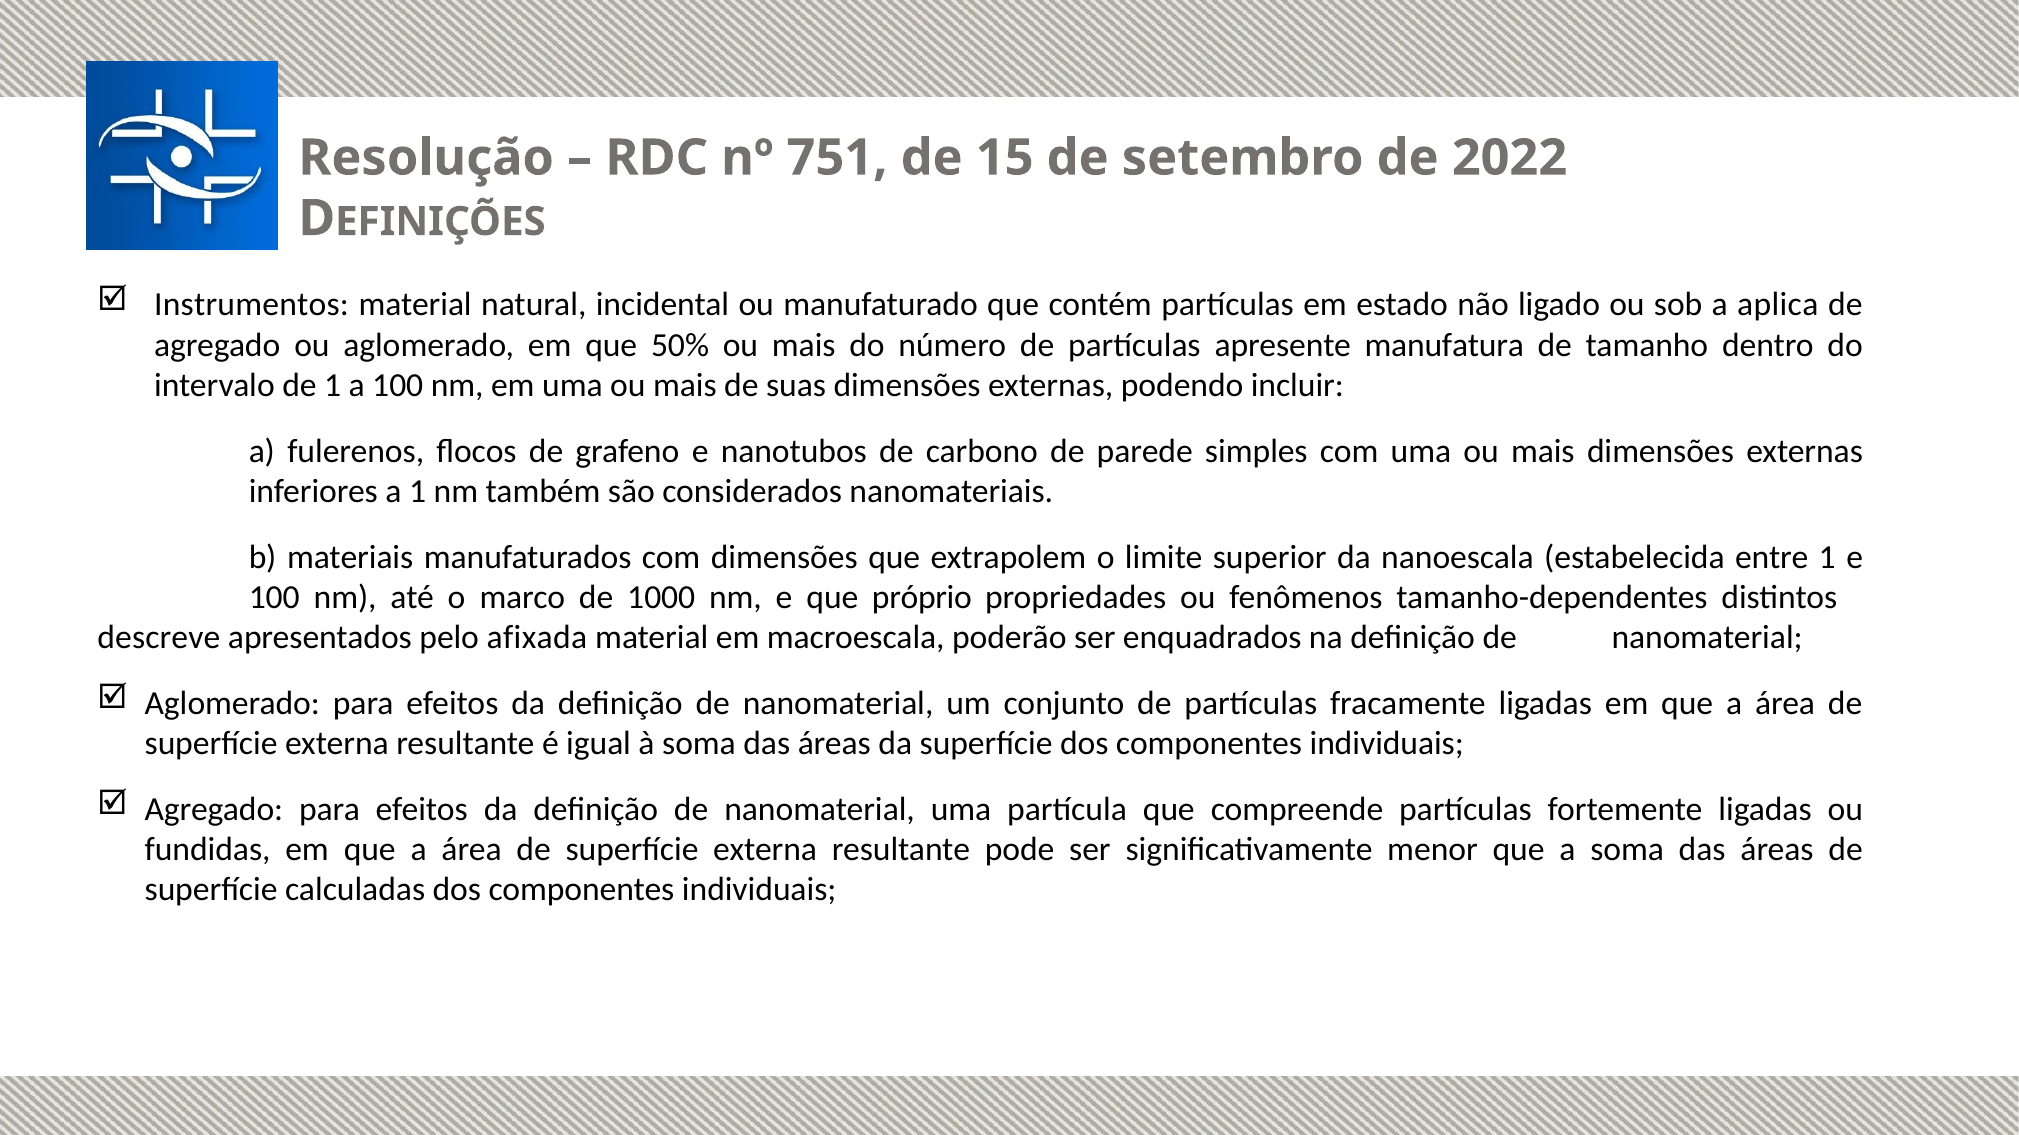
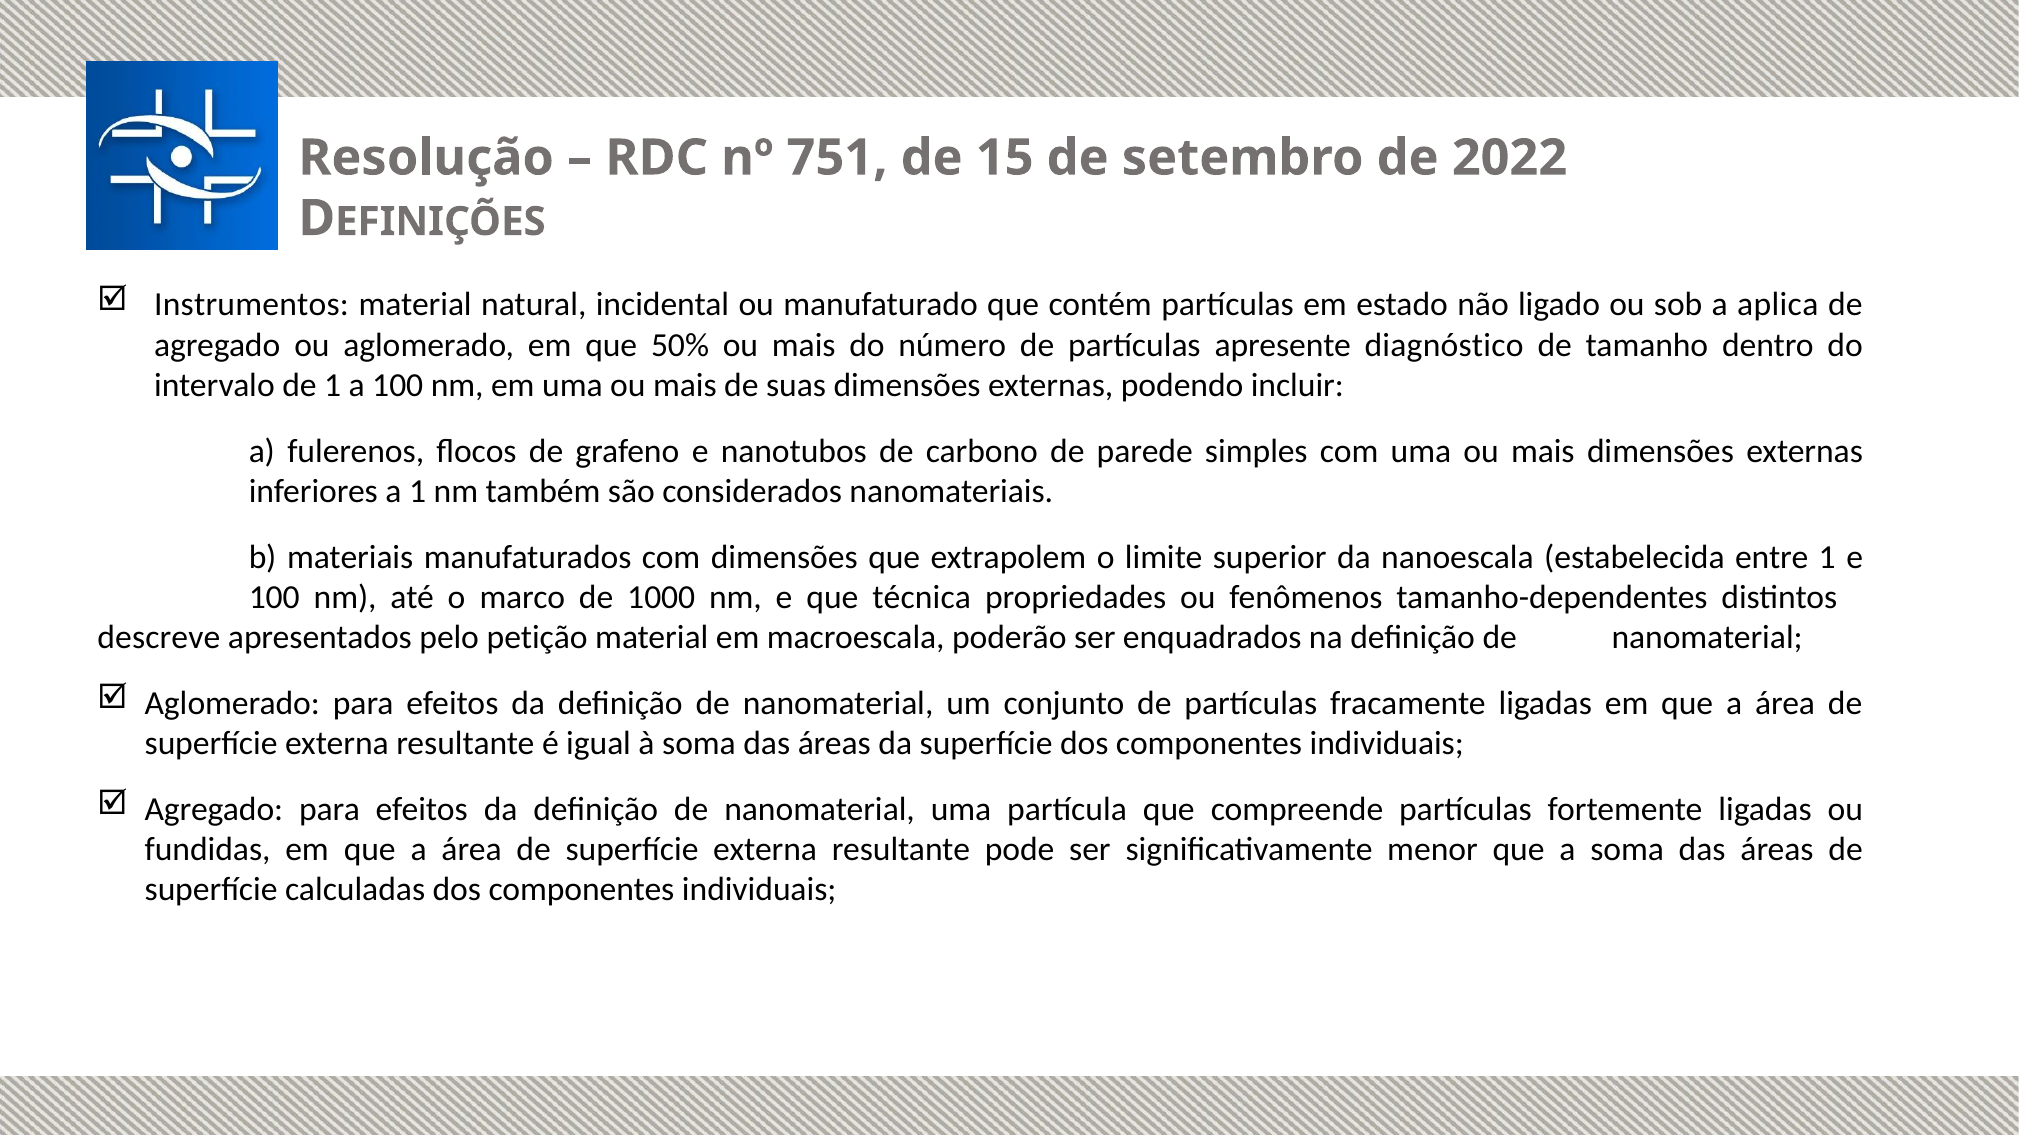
manufatura: manufatura -> diagnóstico
próprio: próprio -> técnica
afixada: afixada -> petição
